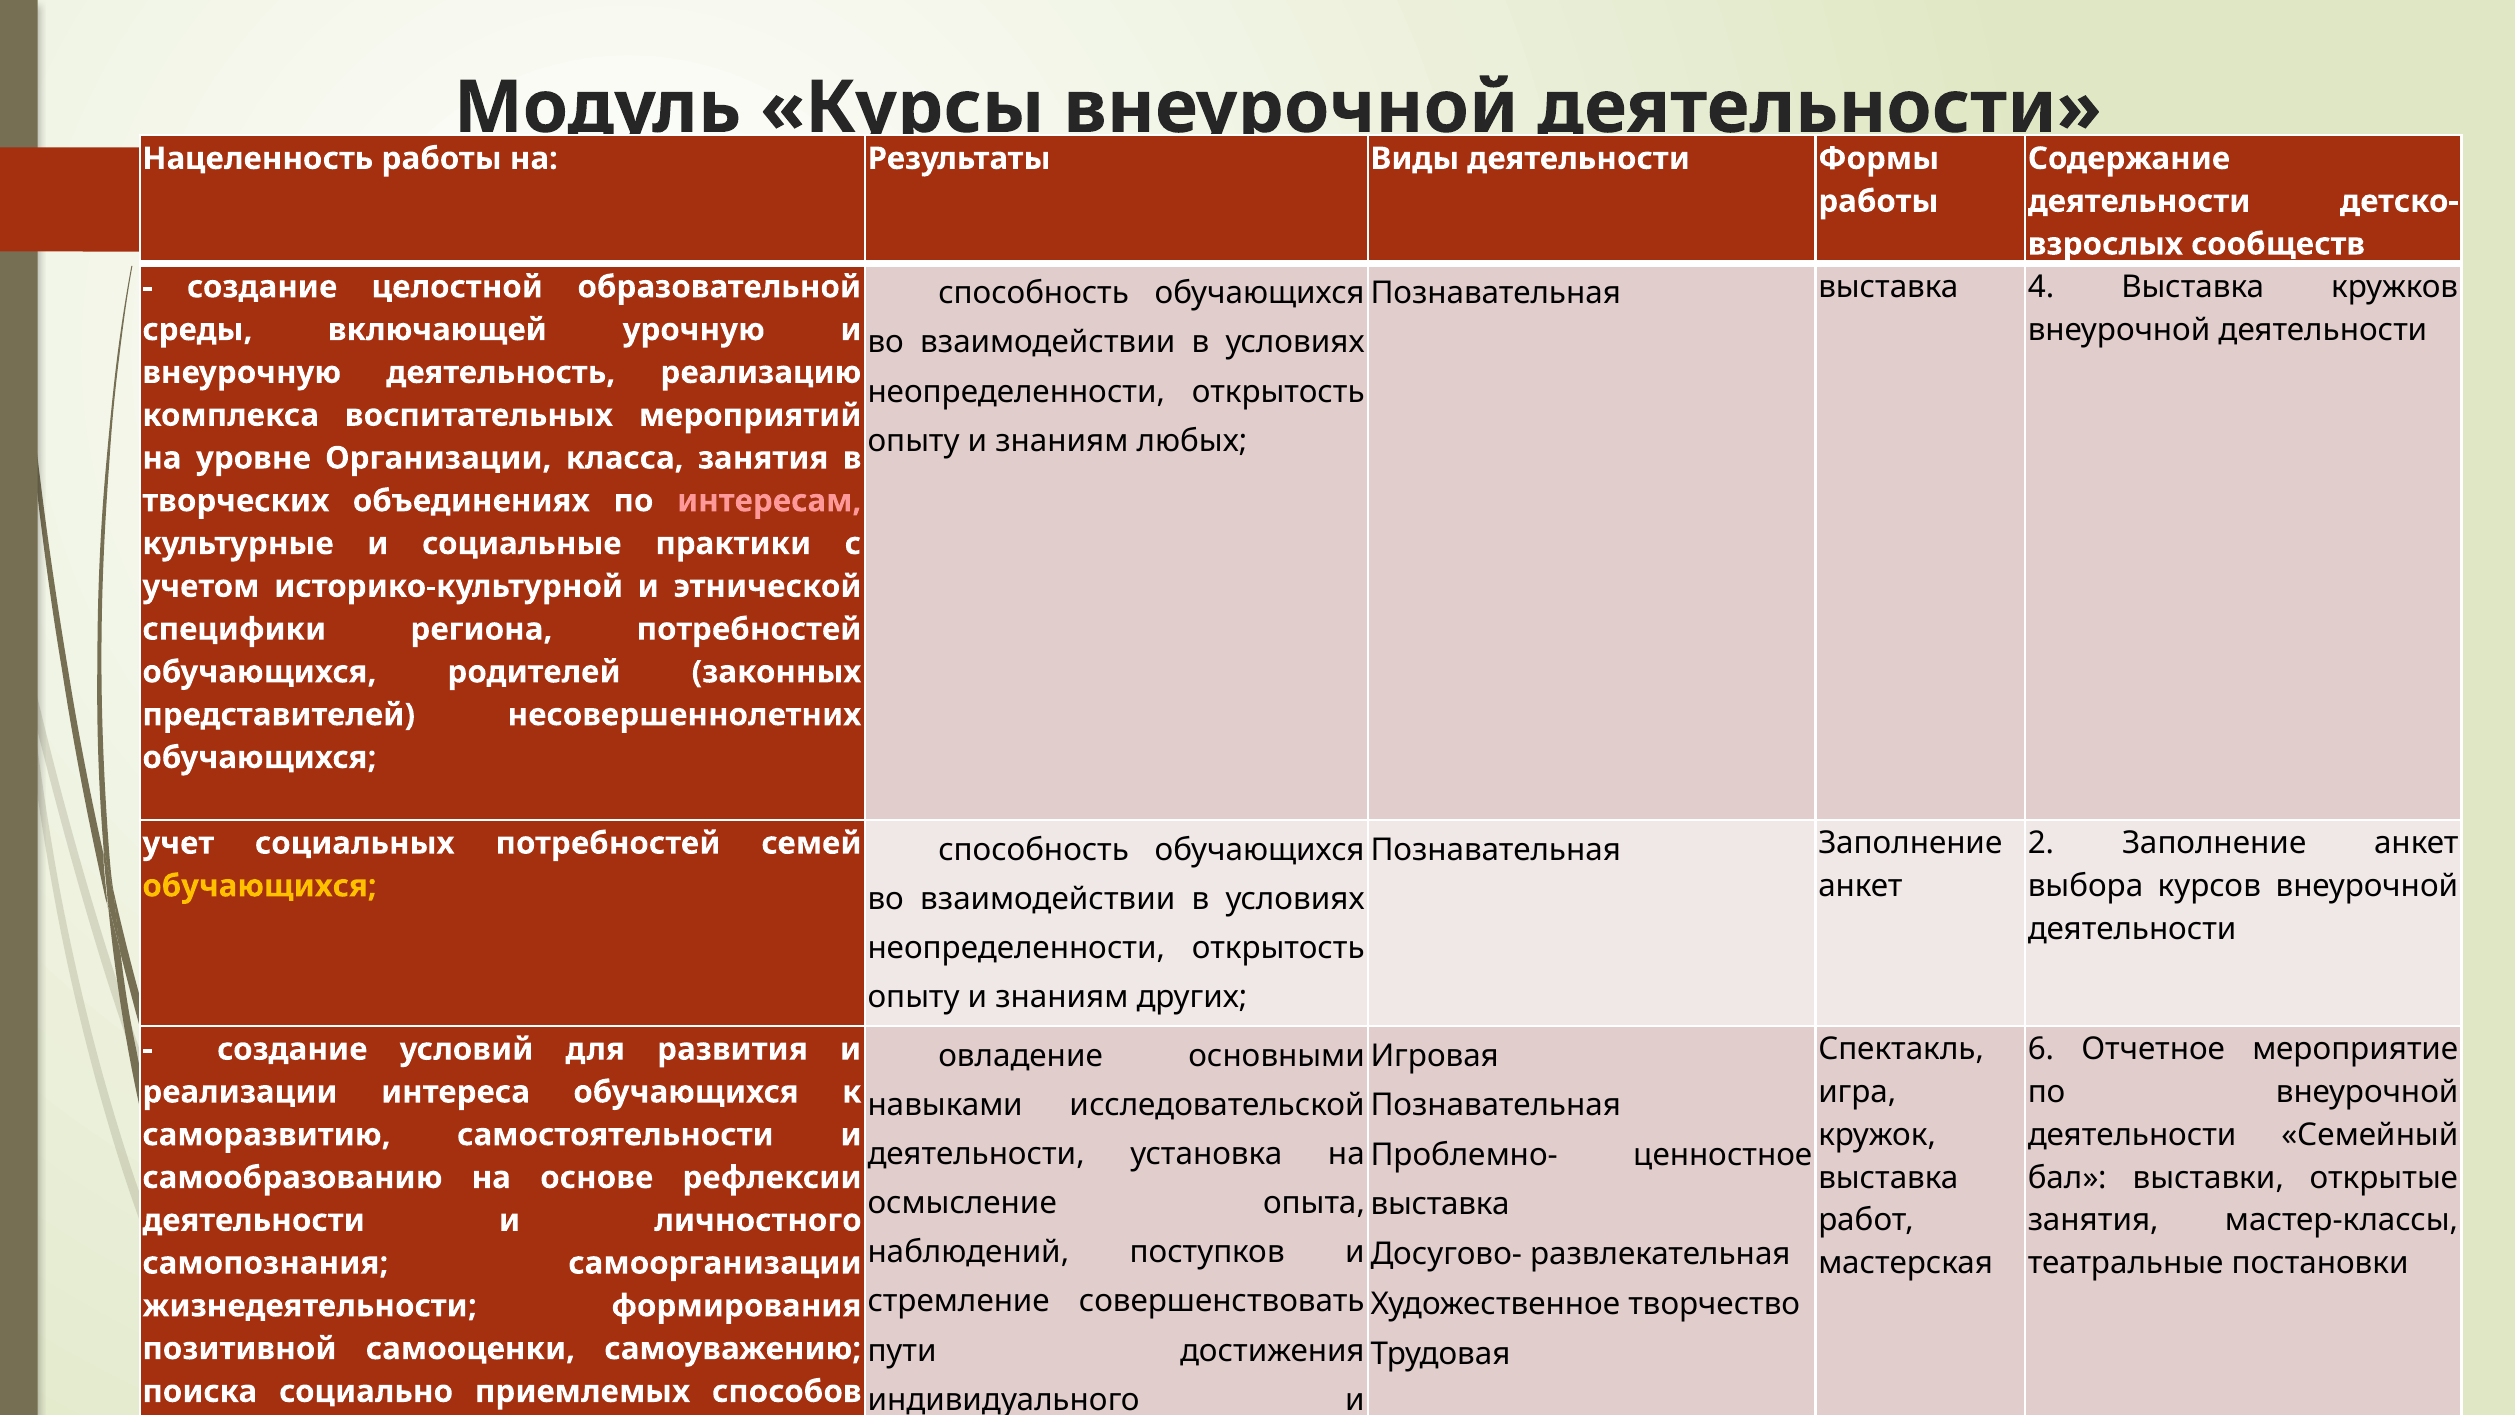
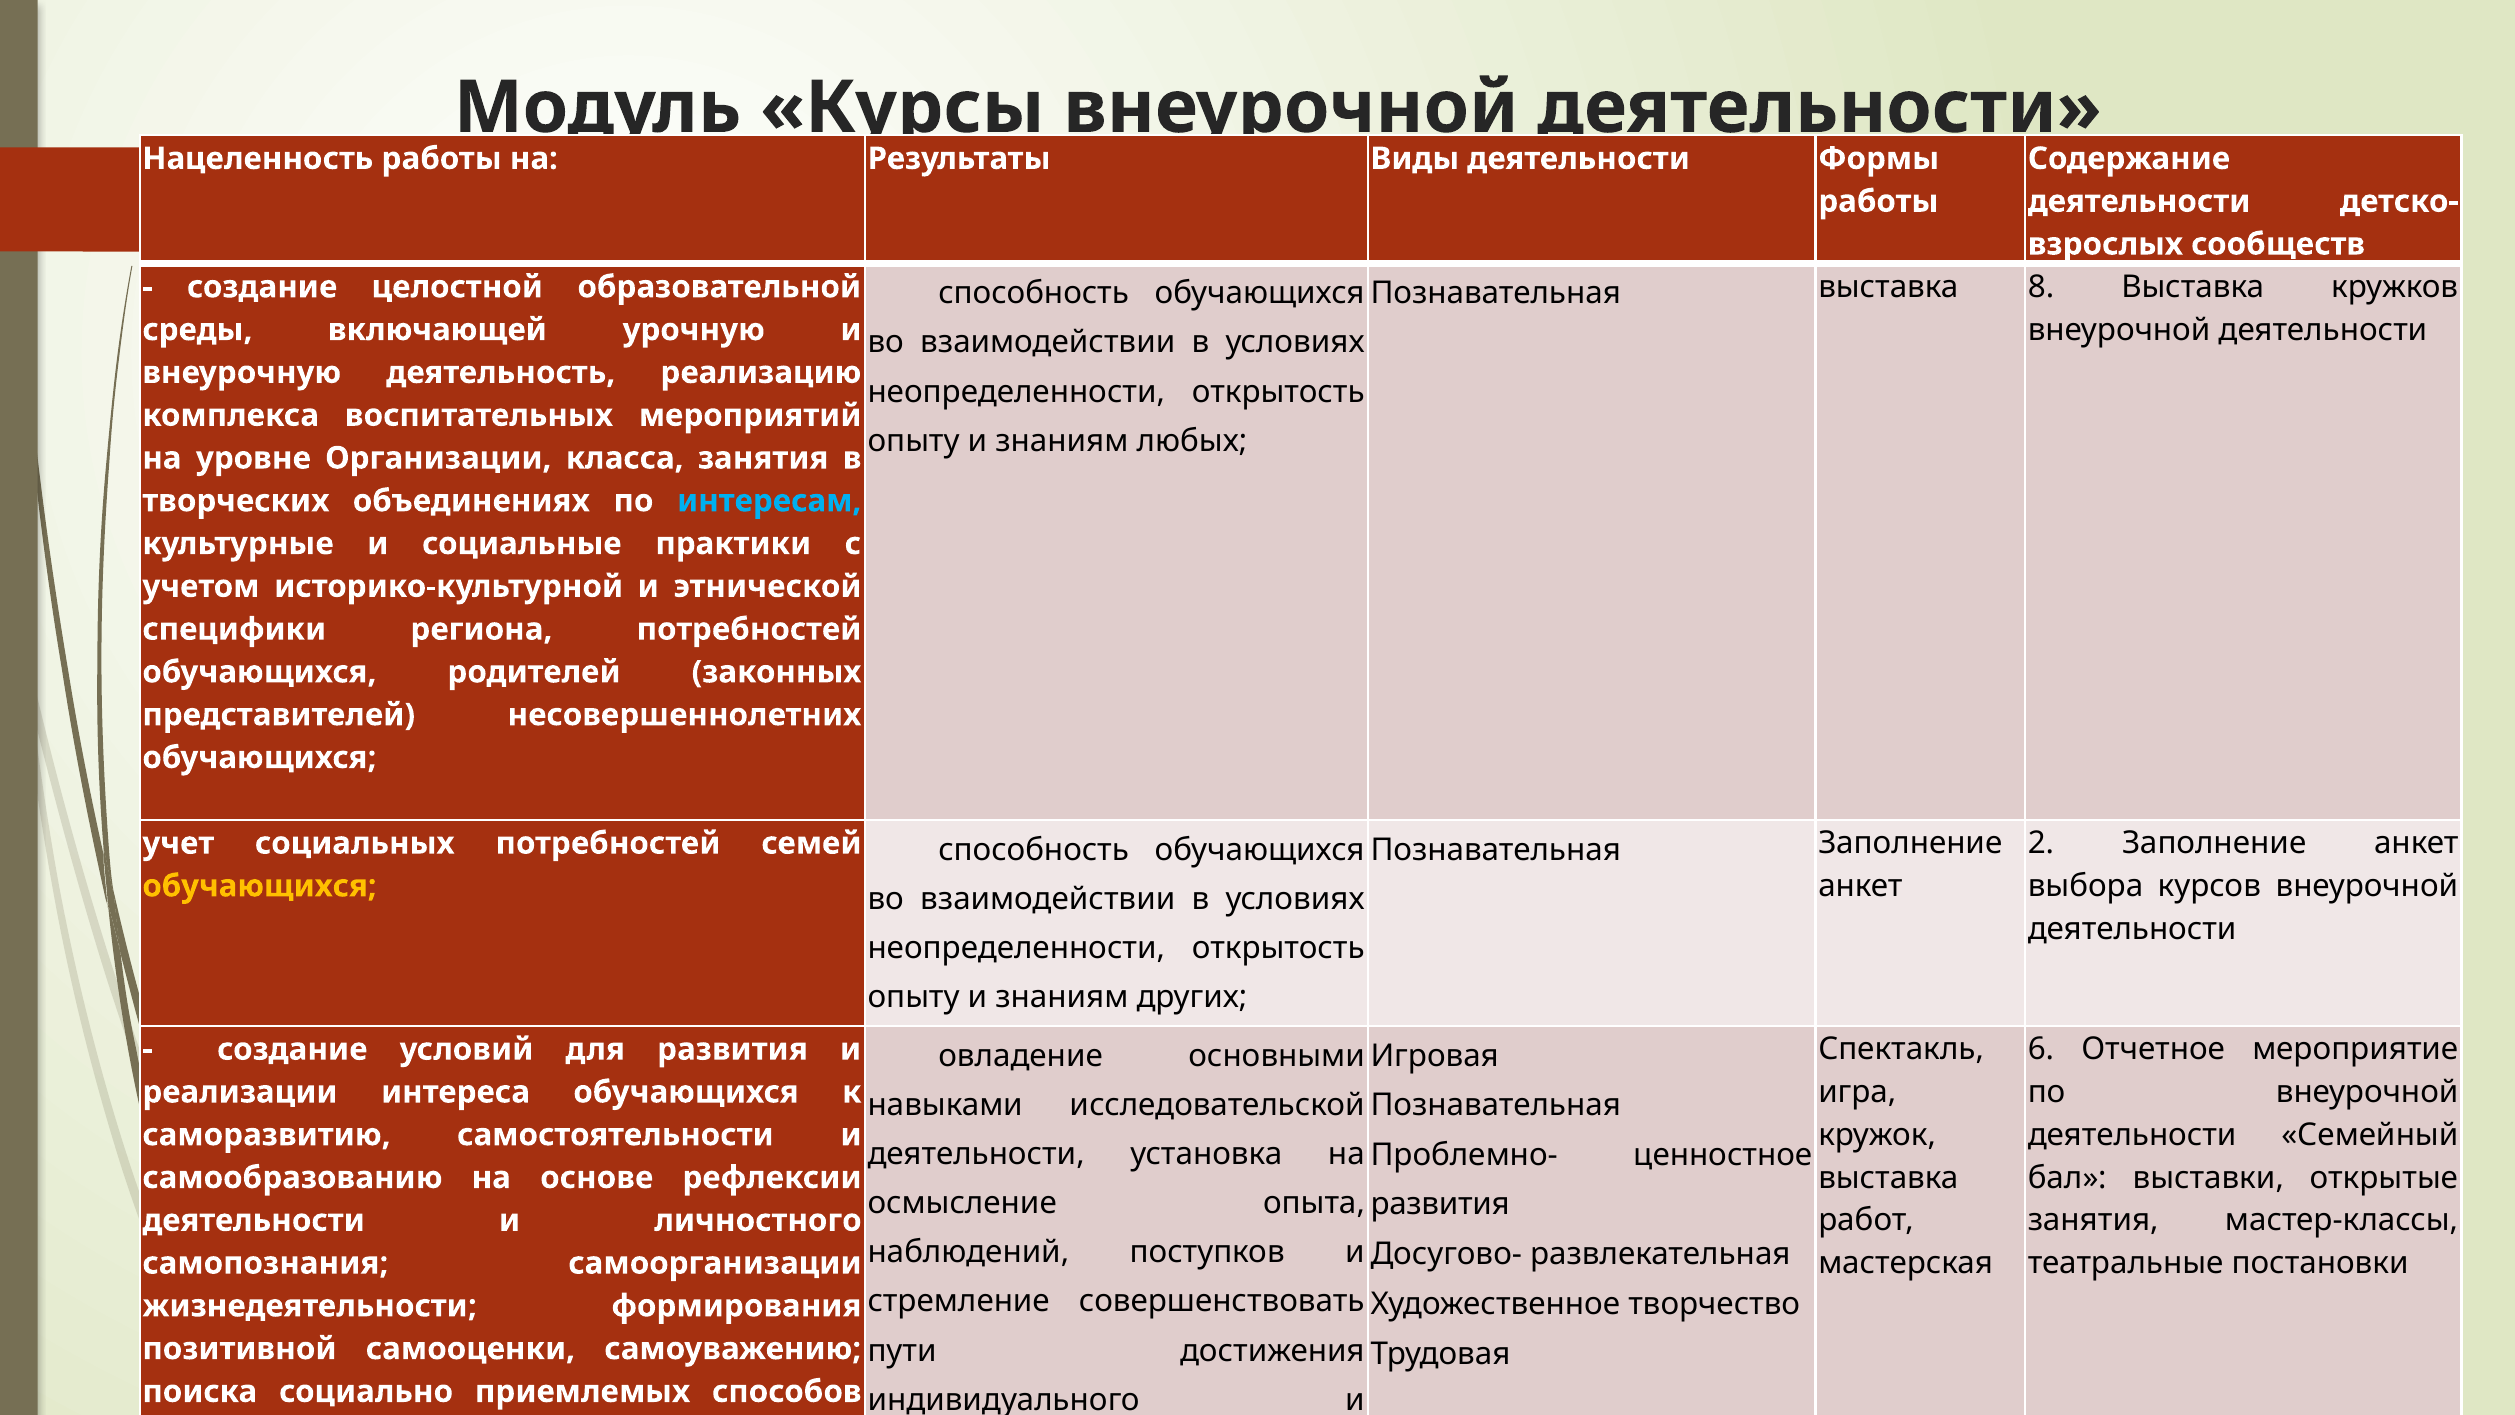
4: 4 -> 8
интересам colour: pink -> light blue
выставка at (1440, 1204): выставка -> развития
